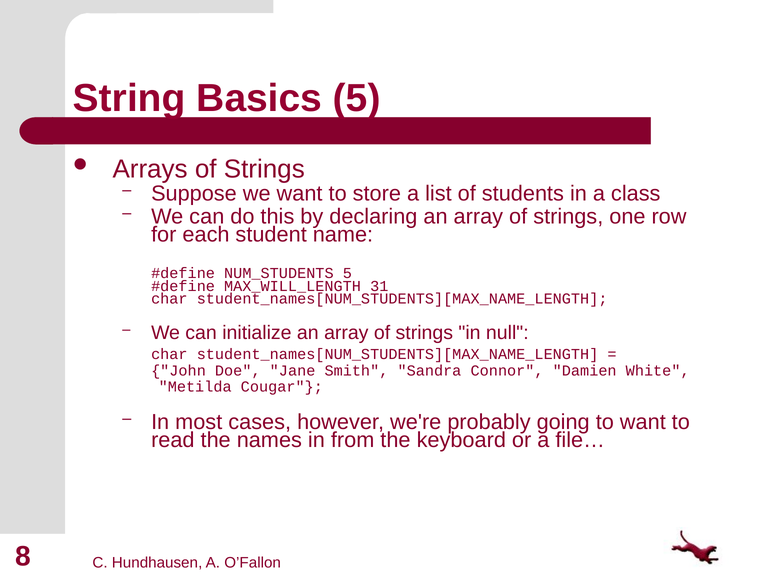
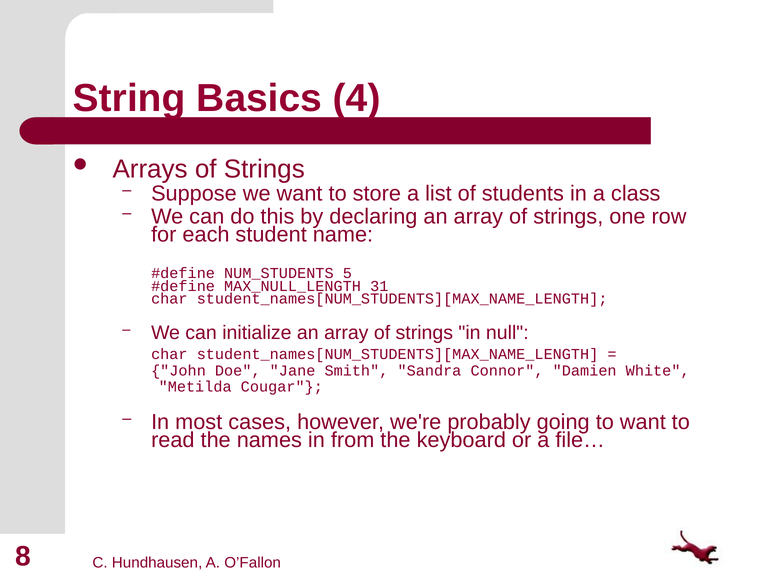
Basics 5: 5 -> 4
MAX_WILL_LENGTH: MAX_WILL_LENGTH -> MAX_NULL_LENGTH
